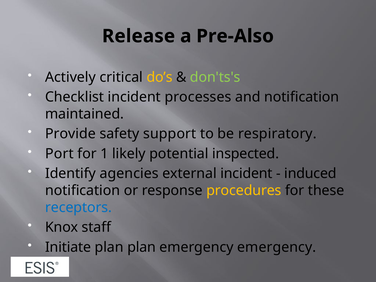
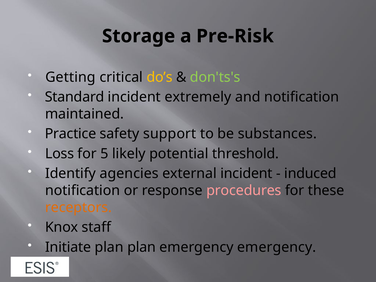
Release: Release -> Storage
Pre-Also: Pre-Also -> Pre-Risk
Actively: Actively -> Getting
Checklist: Checklist -> Standard
processes: processes -> extremely
Provide: Provide -> Practice
respiratory: respiratory -> substances
Port: Port -> Loss
1: 1 -> 5
inspected: inspected -> threshold
procedures colour: yellow -> pink
receptors colour: blue -> orange
